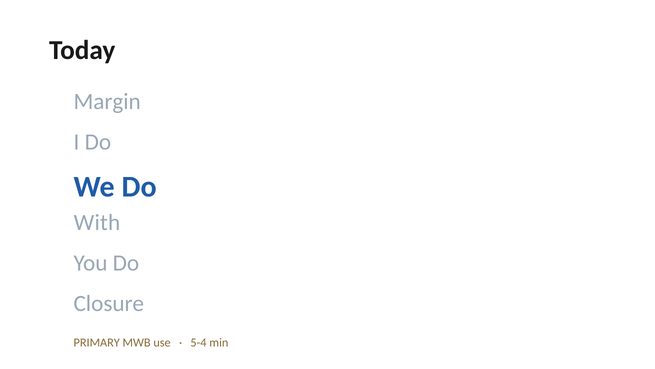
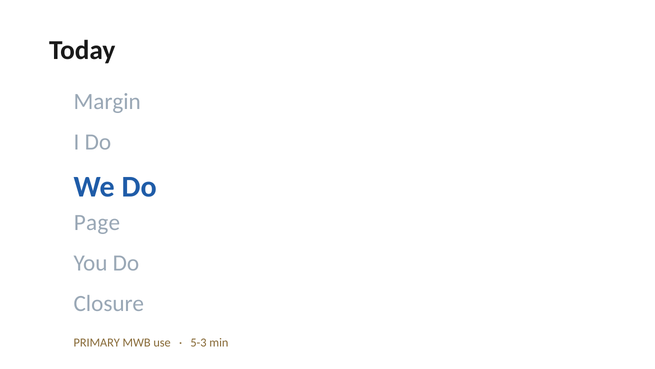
With: With -> Page
5-4: 5-4 -> 5-3
